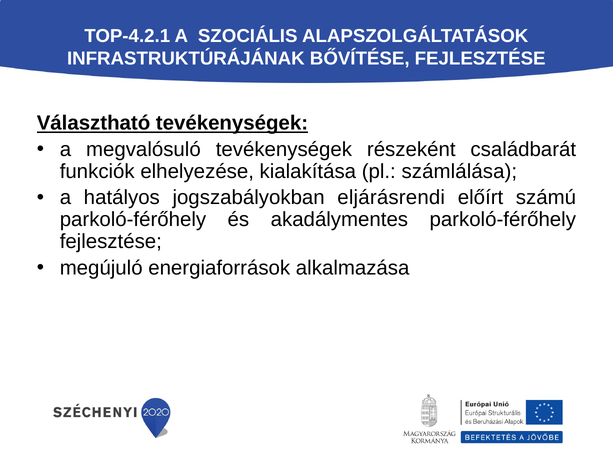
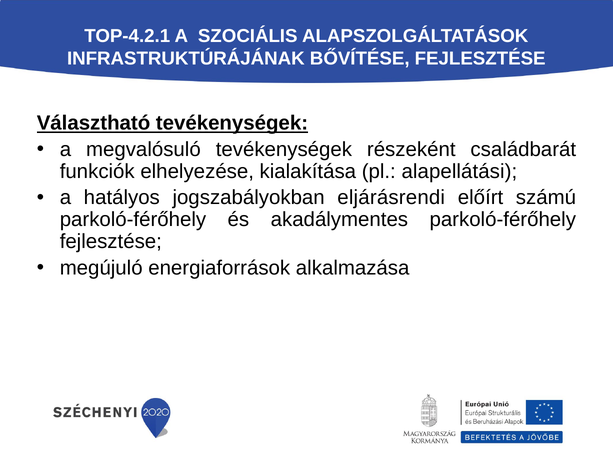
számlálása: számlálása -> alapellátási
